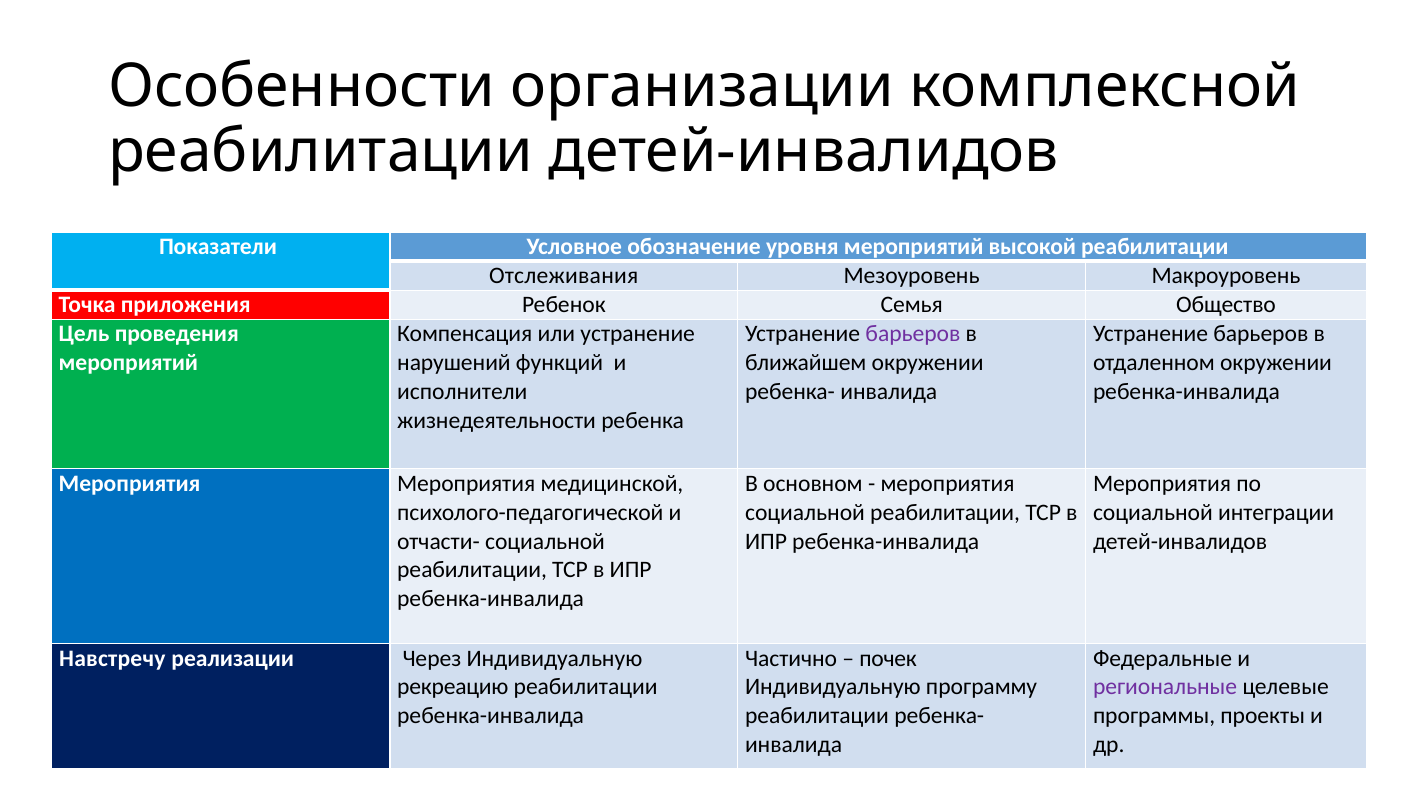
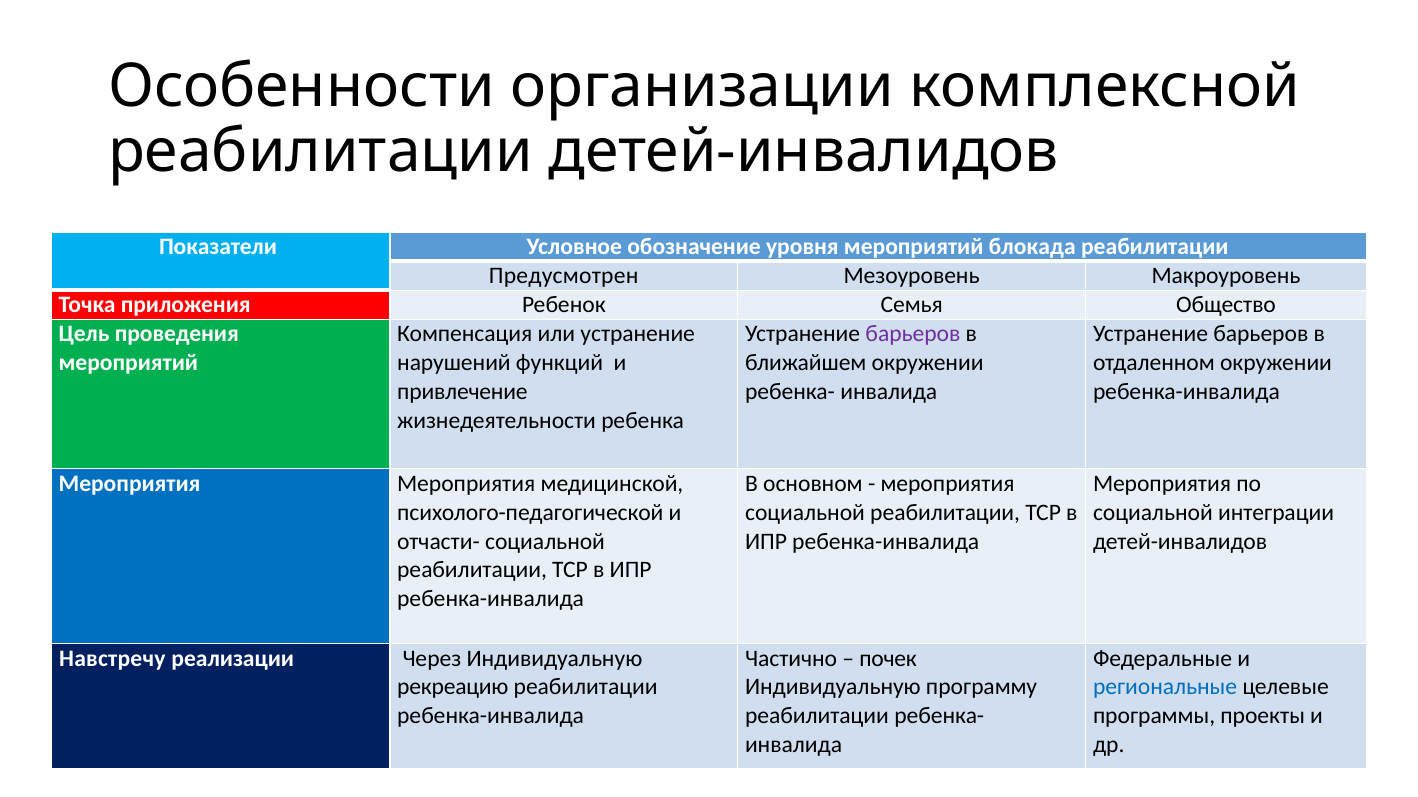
высокой: высокой -> блокада
Отслеживания: Отслеживания -> Предусмотрен
исполнители: исполнители -> привлечение
региональные colour: purple -> blue
